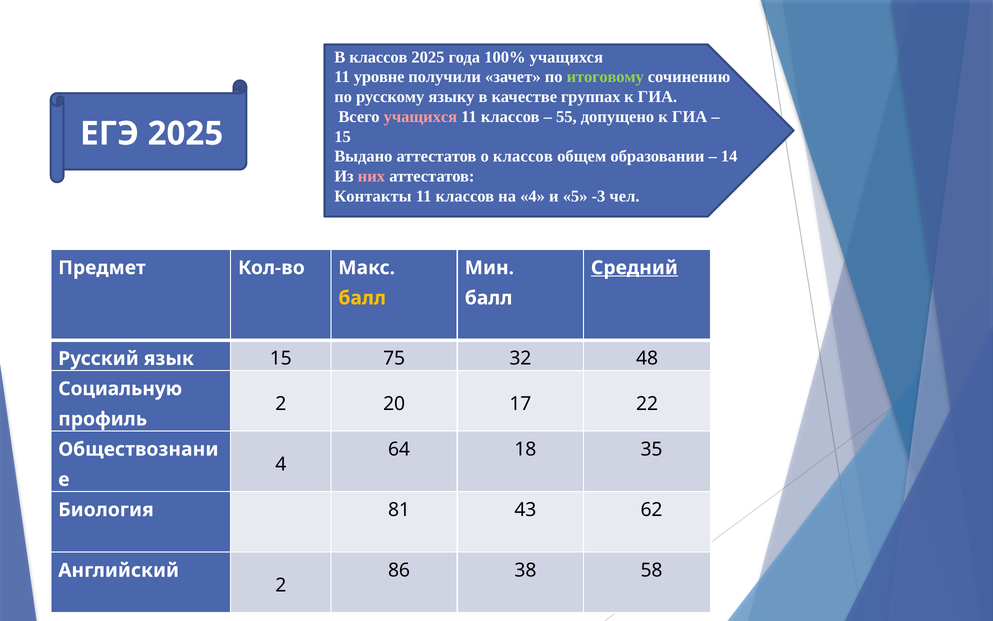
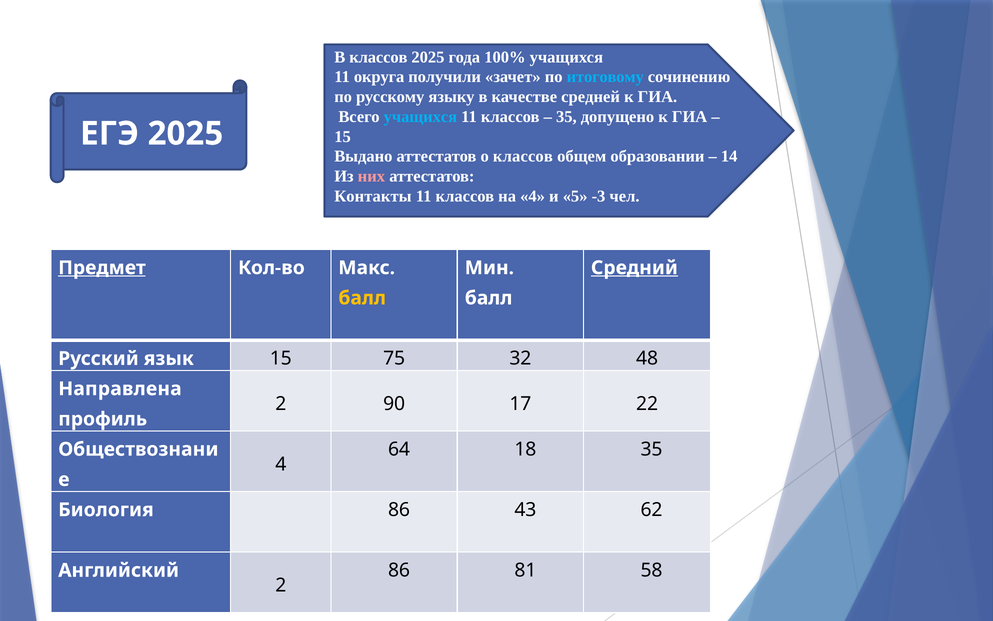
уровне: уровне -> округа
итоговому colour: light green -> light blue
группах: группах -> средней
учащихся at (420, 117) colour: pink -> light blue
55 at (566, 117): 55 -> 35
Предмет underline: none -> present
Социальную: Социальную -> Направлена
20: 20 -> 90
Биология 81: 81 -> 86
38: 38 -> 81
